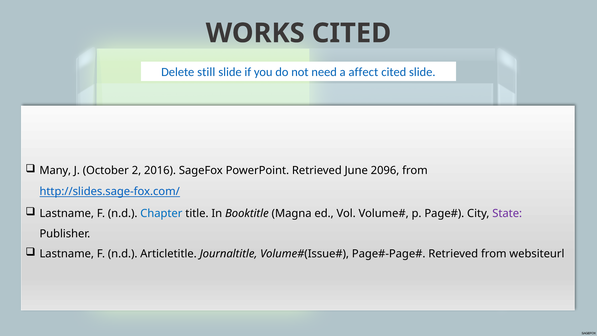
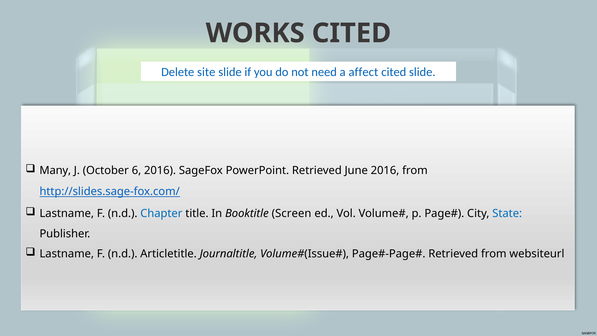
still: still -> site
2: 2 -> 6
June 2096: 2096 -> 2016
Magna: Magna -> Screen
State colour: purple -> blue
